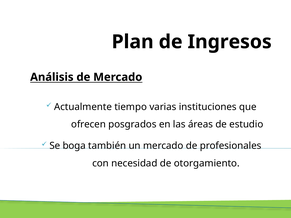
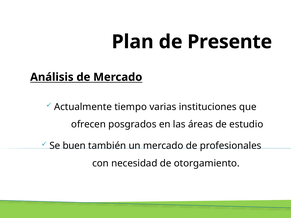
Ingresos: Ingresos -> Presente
boga: boga -> buen
